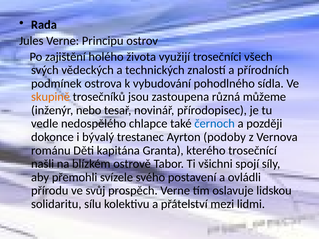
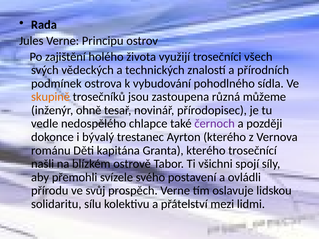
nebo: nebo -> ohně
černoch colour: blue -> purple
Ayrton podoby: podoby -> kterého
